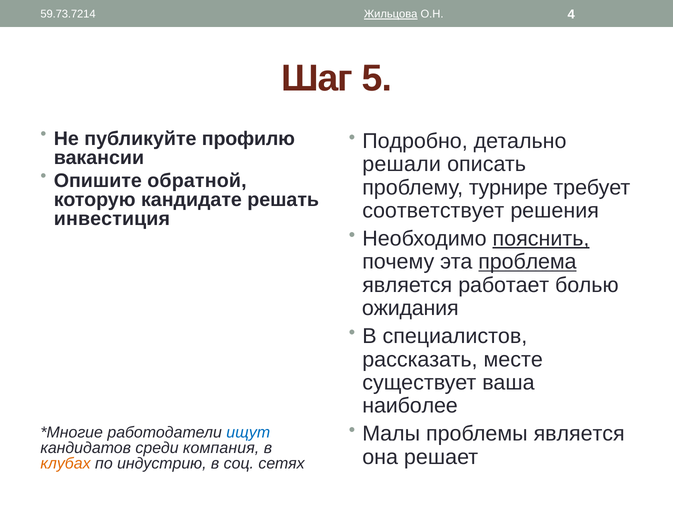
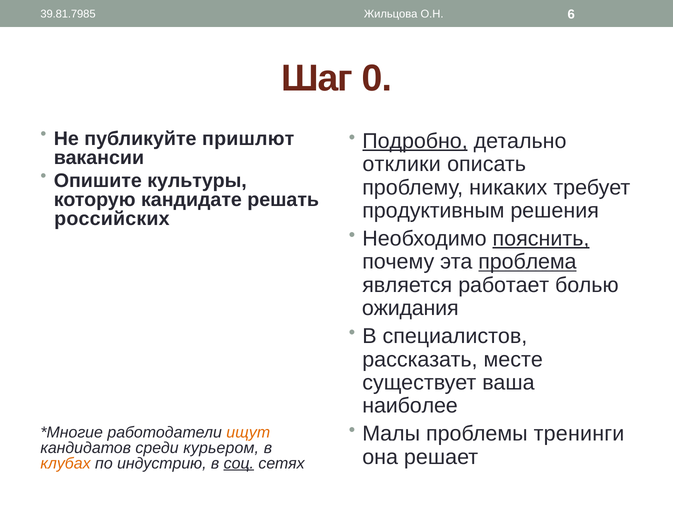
59.73.7214: 59.73.7214 -> 39.81.7985
Жильцова underline: present -> none
4: 4 -> 6
5: 5 -> 0
профилю: профилю -> пришлют
Подробно underline: none -> present
решали: решали -> отклики
обратной: обратной -> культуры
турнире: турнире -> никаких
соответствует: соответствует -> продуктивным
инвестиция: инвестиция -> российских
проблемы является: является -> тренинги
ищут colour: blue -> orange
компания: компания -> курьером
соц underline: none -> present
